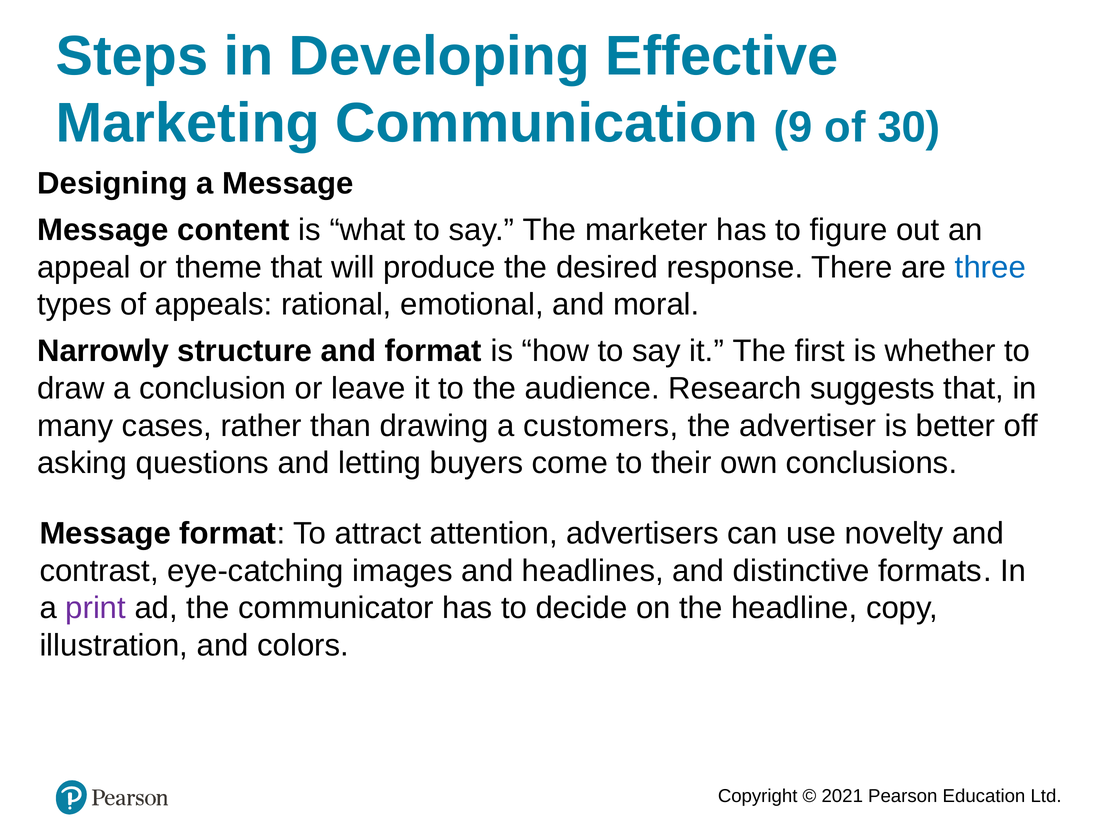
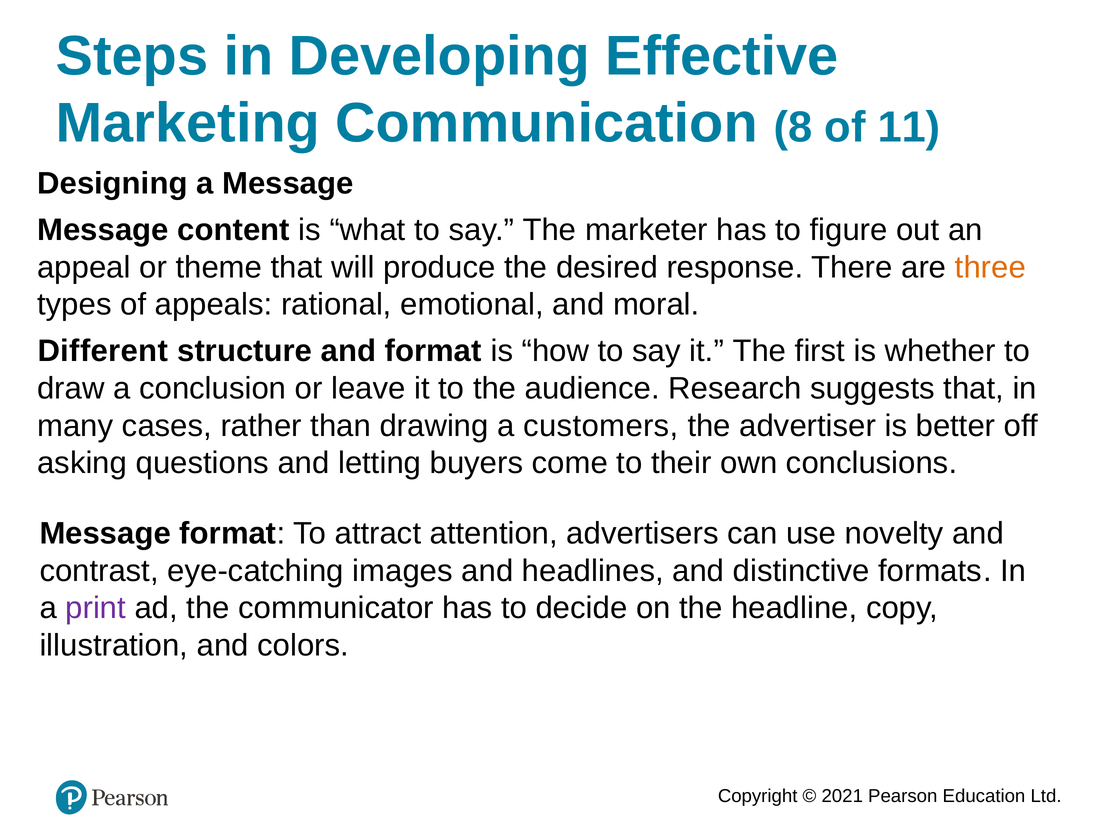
9: 9 -> 8
30: 30 -> 11
three colour: blue -> orange
Narrowly: Narrowly -> Different
